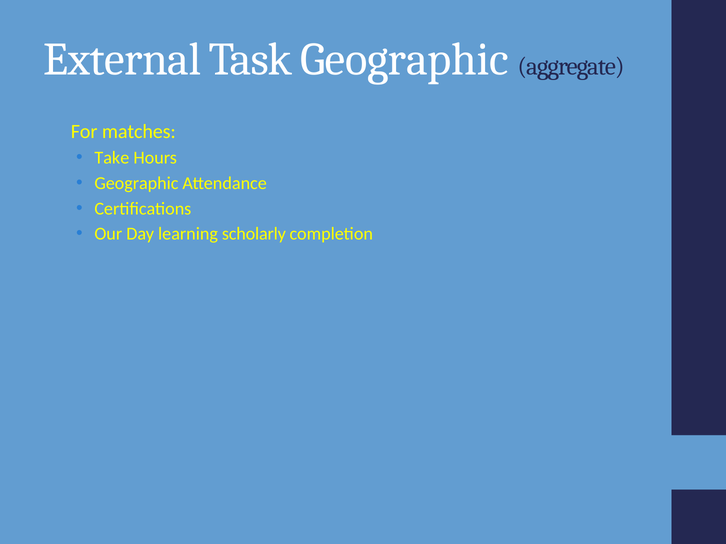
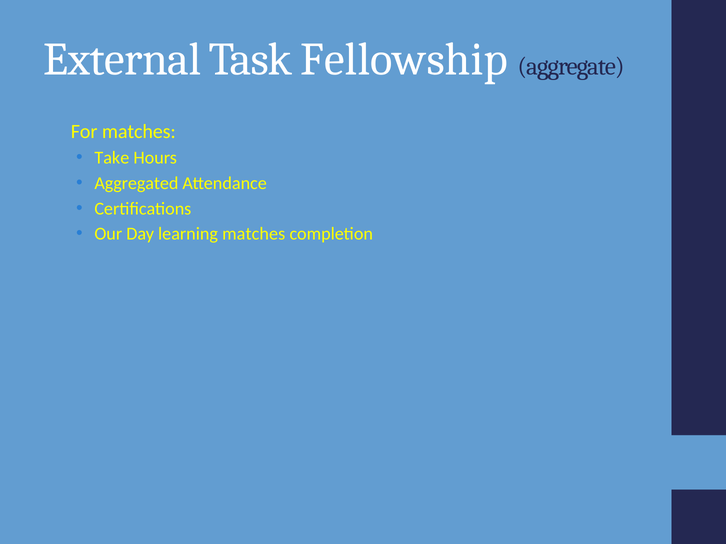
Task Geographic: Geographic -> Fellowship
Geographic at (136, 183): Geographic -> Aggregated
learning scholarly: scholarly -> matches
